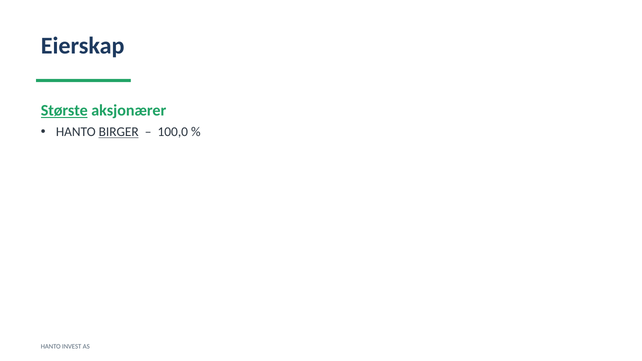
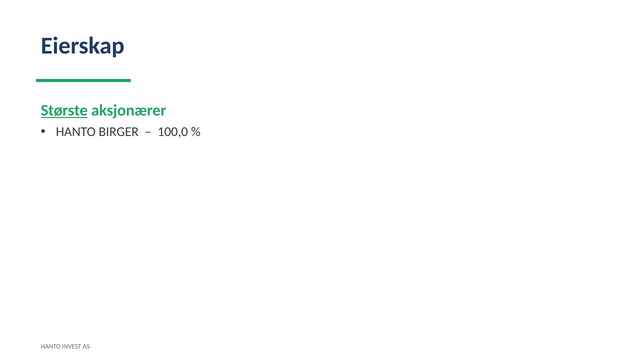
BIRGER underline: present -> none
